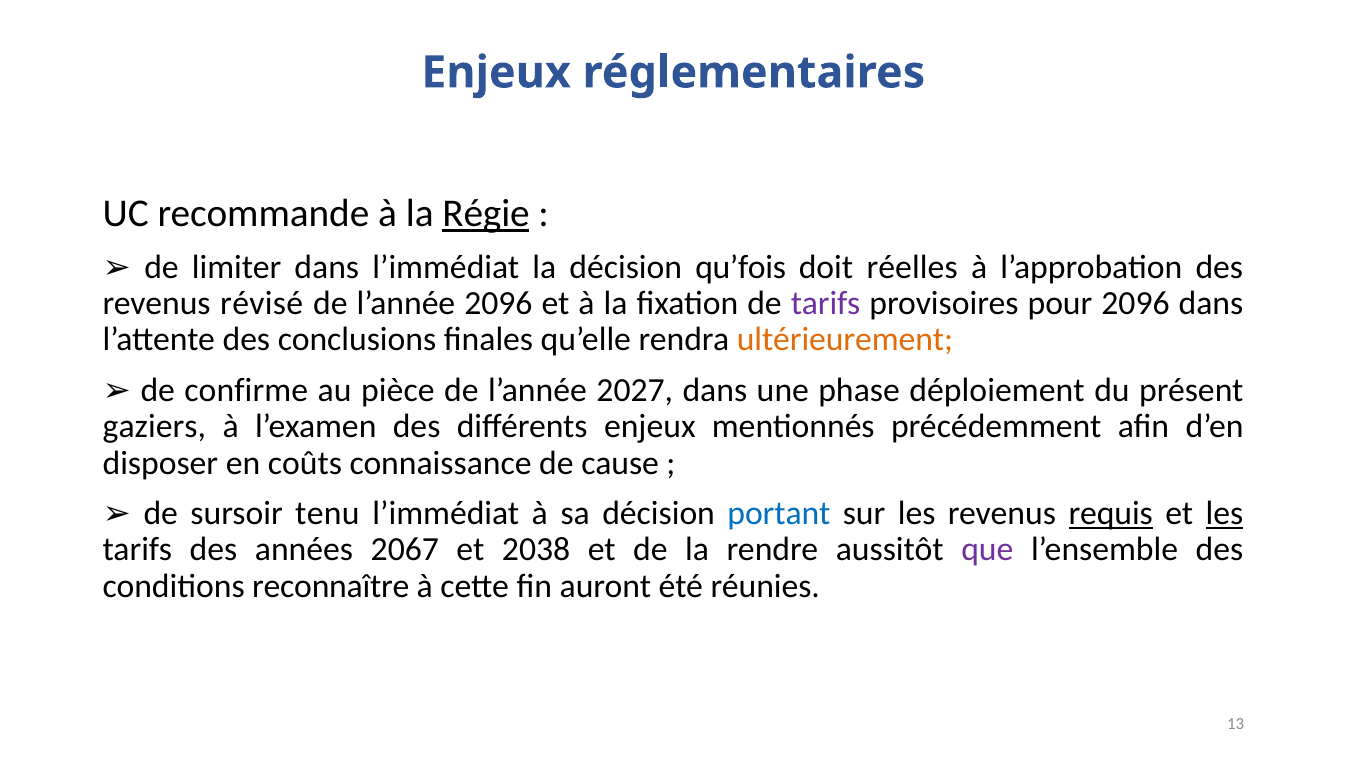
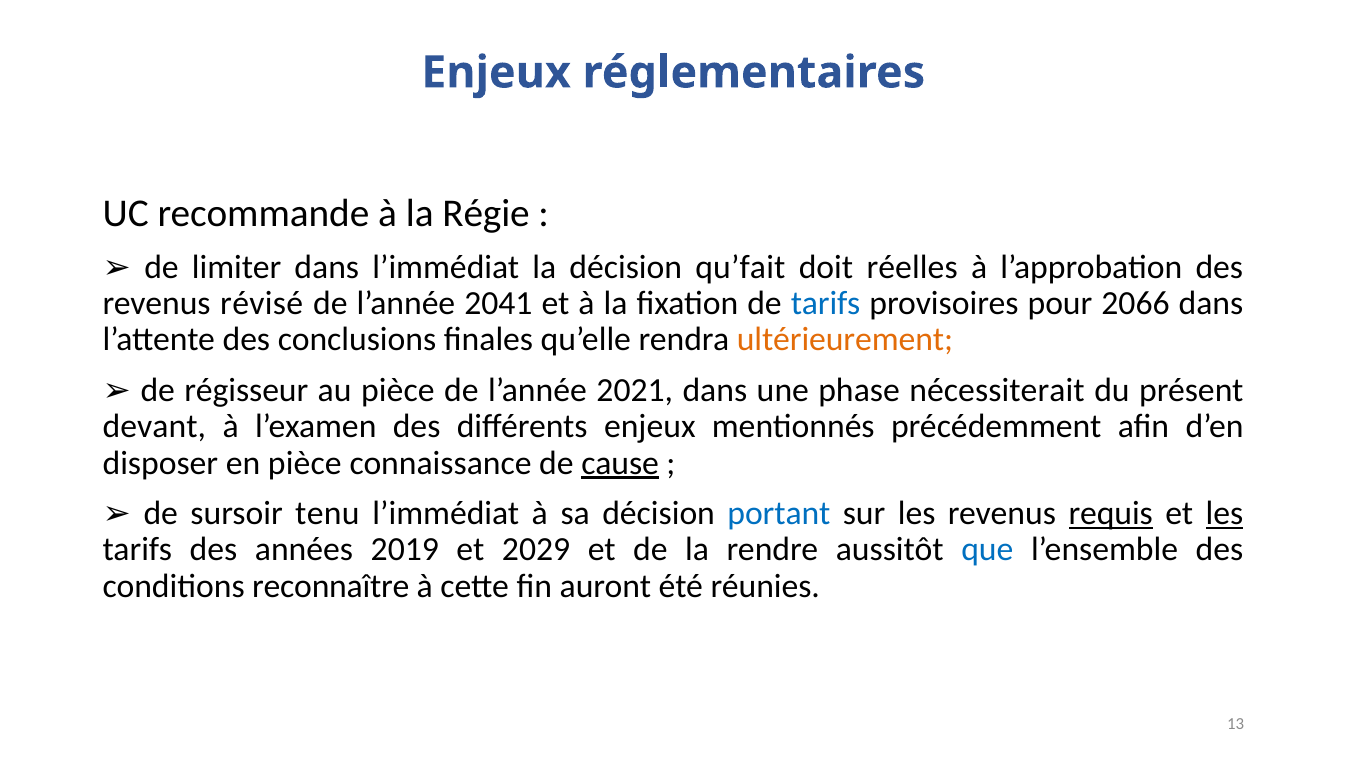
Régie underline: present -> none
qu’fois: qu’fois -> qu’fait
l’année 2096: 2096 -> 2041
tarifs at (826, 303) colour: purple -> blue
pour 2096: 2096 -> 2066
confirme: confirme -> régisseur
2027: 2027 -> 2021
déploiement: déploiement -> nécessiterait
gaziers: gaziers -> devant
en coûts: coûts -> pièce
cause underline: none -> present
2067: 2067 -> 2019
2038: 2038 -> 2029
que colour: purple -> blue
